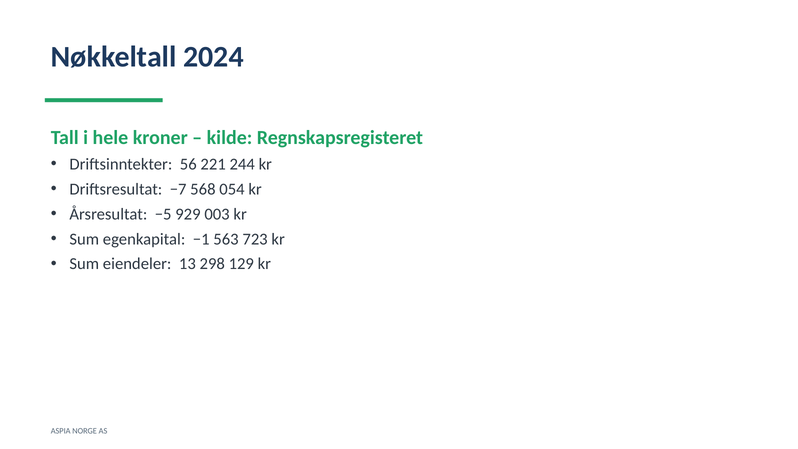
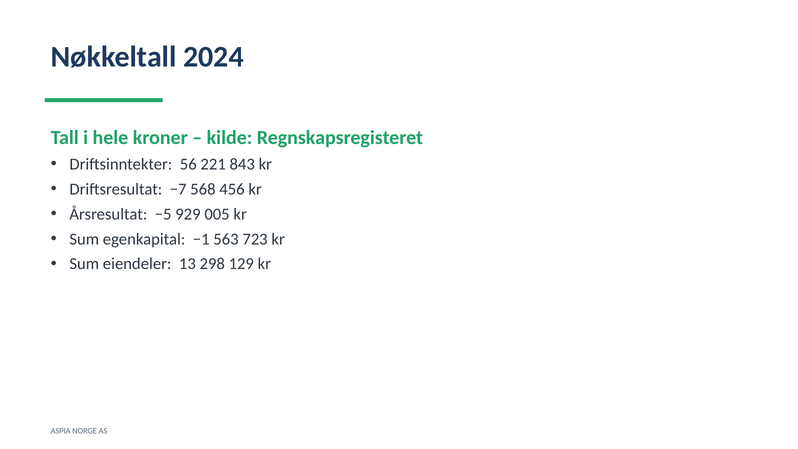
244: 244 -> 843
054: 054 -> 456
003: 003 -> 005
